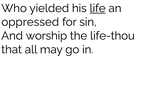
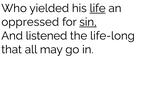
sin underline: none -> present
worship: worship -> listened
life-thou: life-thou -> life-long
